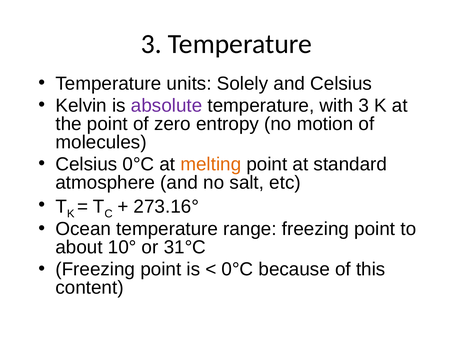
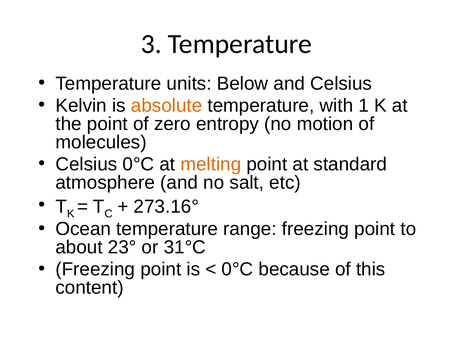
Solely: Solely -> Below
absolute colour: purple -> orange
with 3: 3 -> 1
10°: 10° -> 23°
